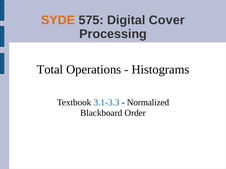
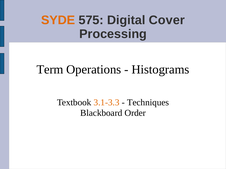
Total: Total -> Term
3.1-3.3 colour: blue -> orange
Normalized: Normalized -> Techniques
